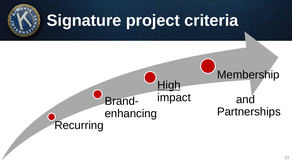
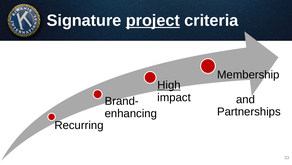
project underline: none -> present
